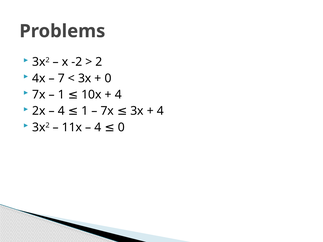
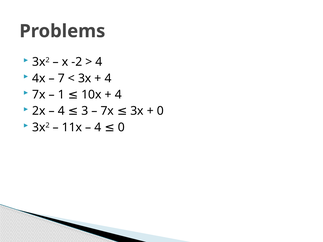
2 at (99, 62): 2 -> 4
0 at (108, 78): 0 -> 4
4 1: 1 -> 3
4 at (160, 111): 4 -> 0
